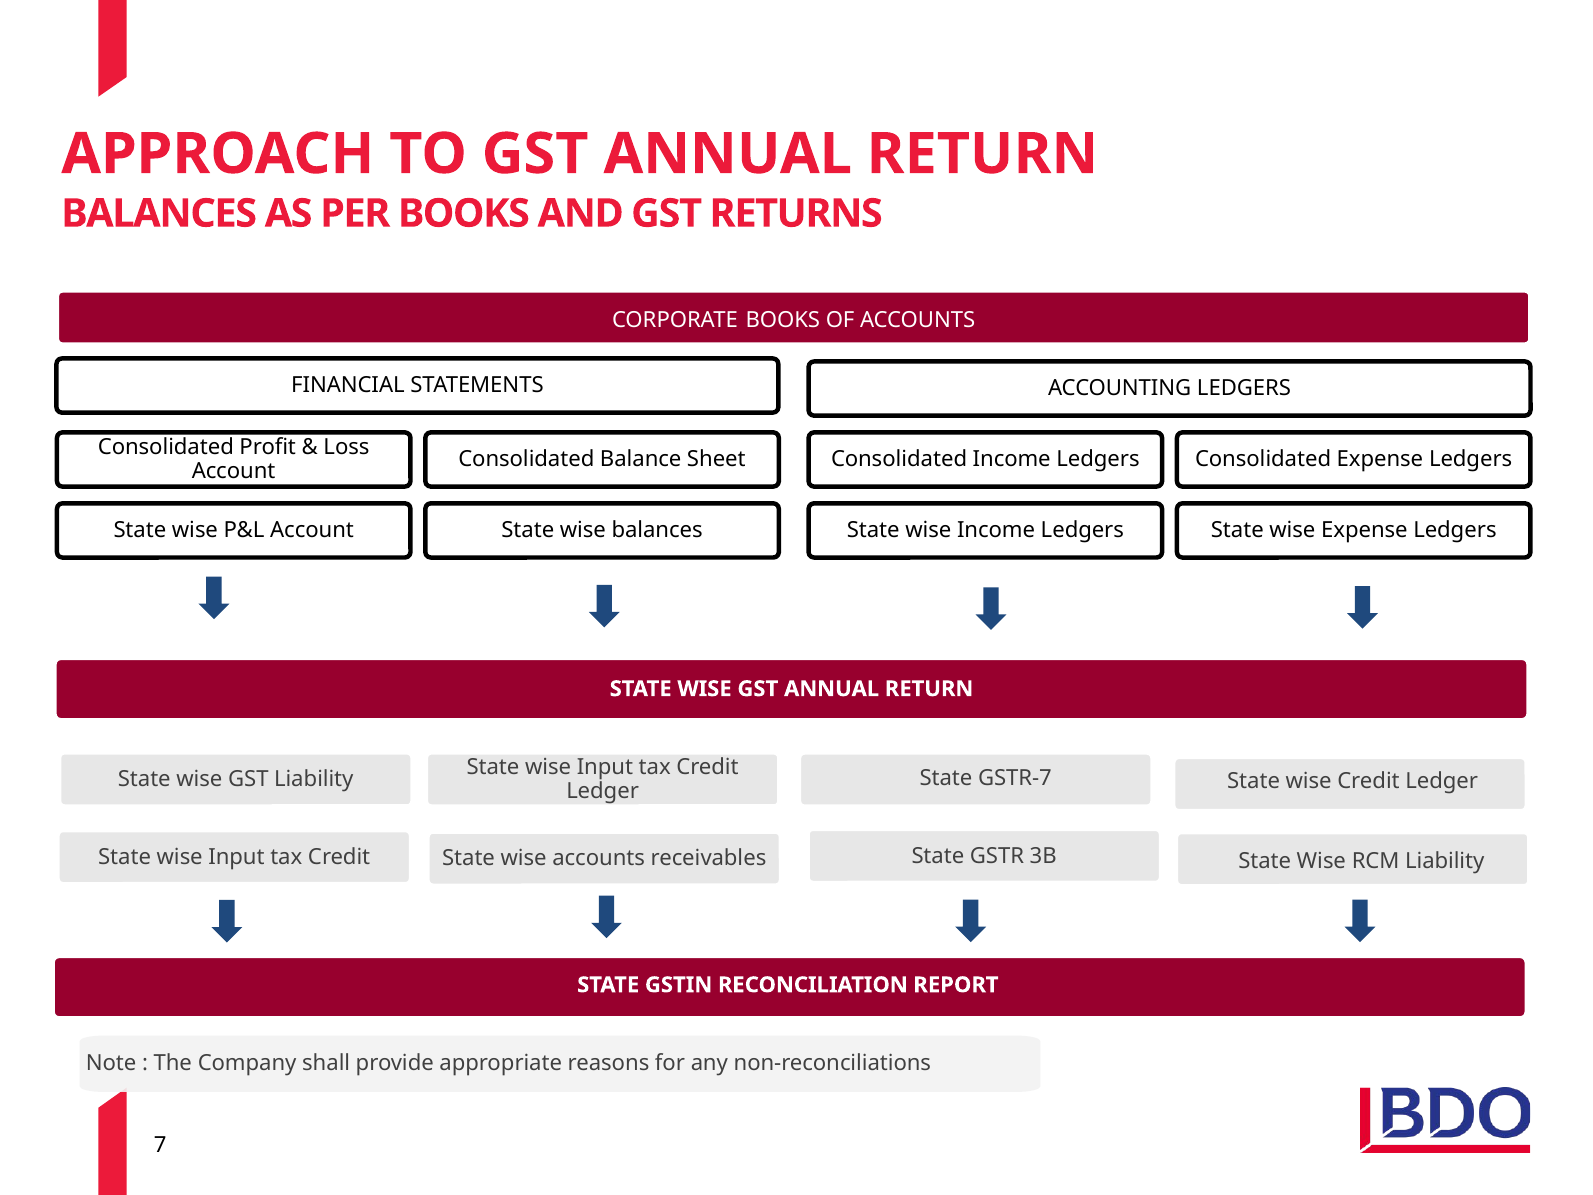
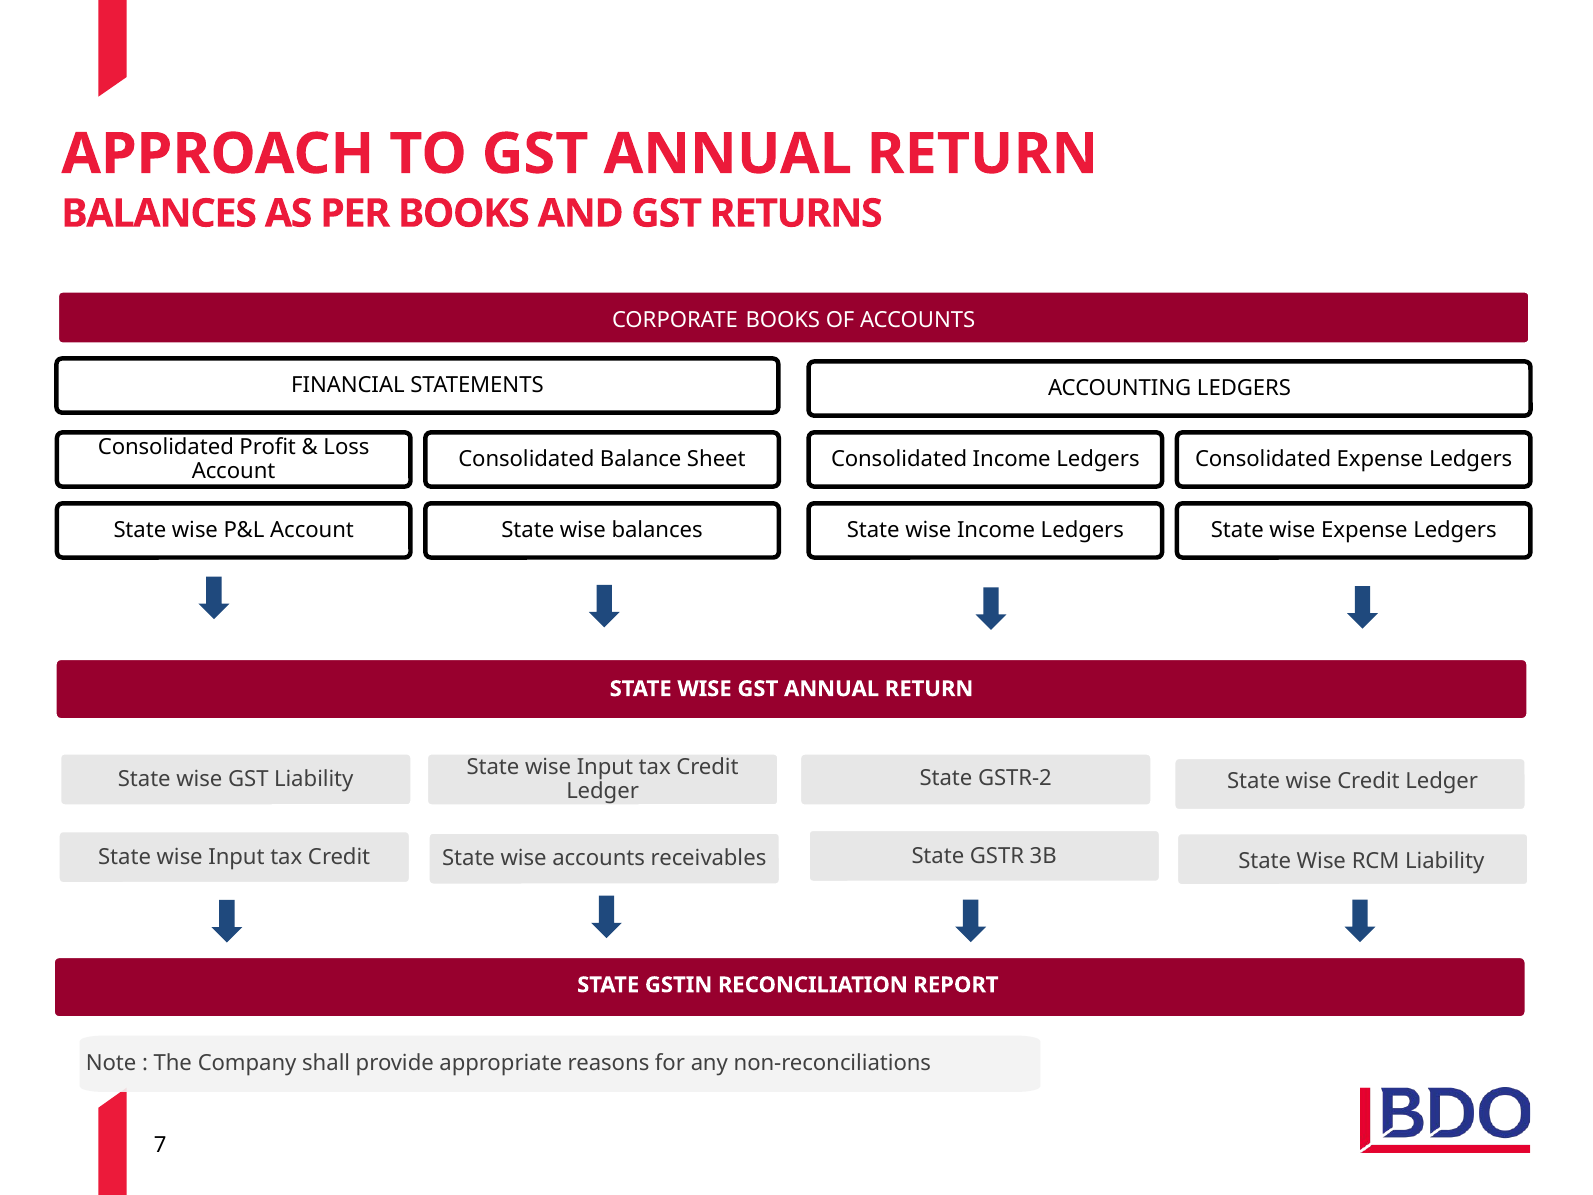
GSTR-7: GSTR-7 -> GSTR-2
